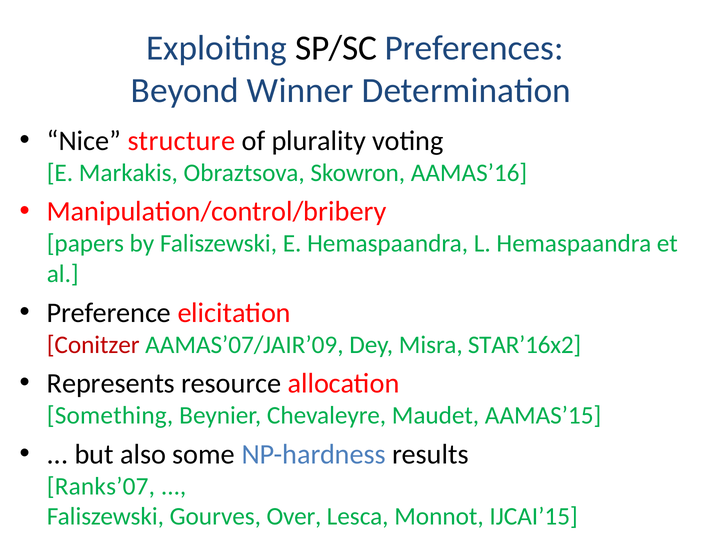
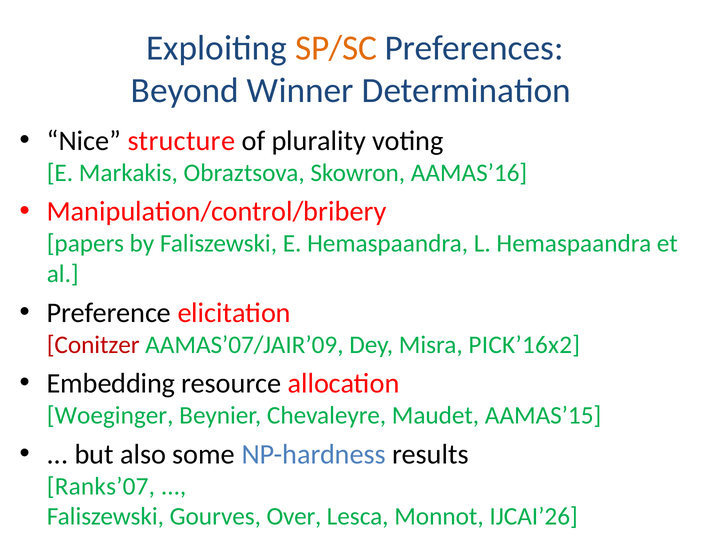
SP/SC colour: black -> orange
STAR’16x2: STAR’16x2 -> PICK’16x2
Represents: Represents -> Embedding
Something: Something -> Woeginger
IJCAI’15: IJCAI’15 -> IJCAI’26
